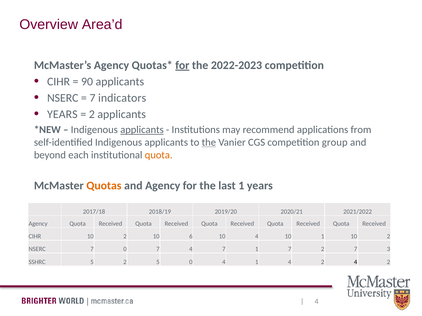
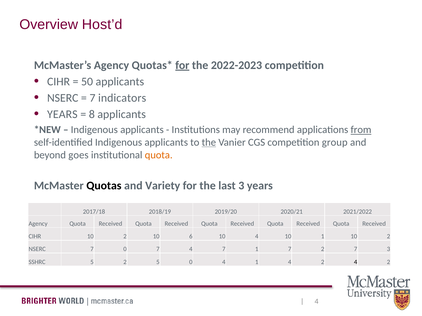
Area’d: Area’d -> Host’d
90: 90 -> 50
2 at (92, 114): 2 -> 8
applicants at (142, 130) underline: present -> none
from underline: none -> present
each: each -> goes
Quotas colour: orange -> black
and Agency: Agency -> Variety
last 1: 1 -> 3
